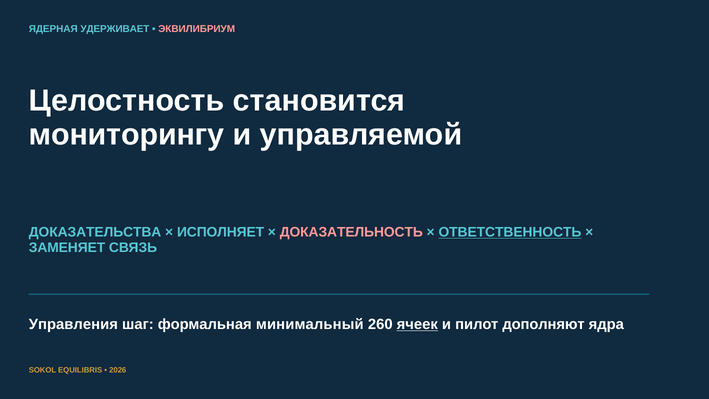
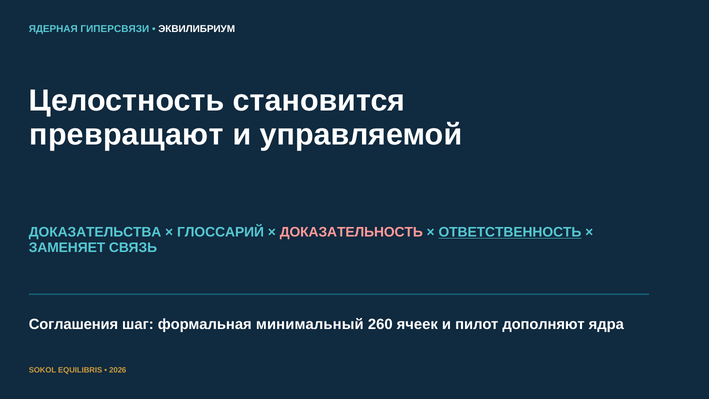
УДЕРЖИВАЕТ: УДЕРЖИВАЕТ -> ГИПЕРСВЯЗИ
ЭКВИЛИБРИУМ colour: pink -> white
мониторингу: мониторингу -> превращают
ИСПОЛНЯЕТ: ИСПОЛНЯЕТ -> ГЛОССАРИЙ
Управления: Управления -> Соглашения
ячеек underline: present -> none
